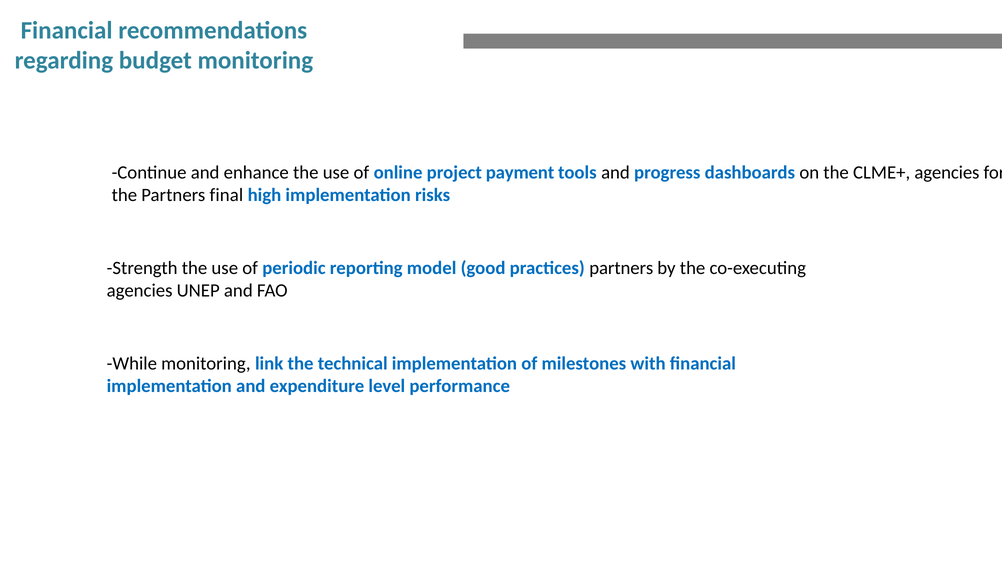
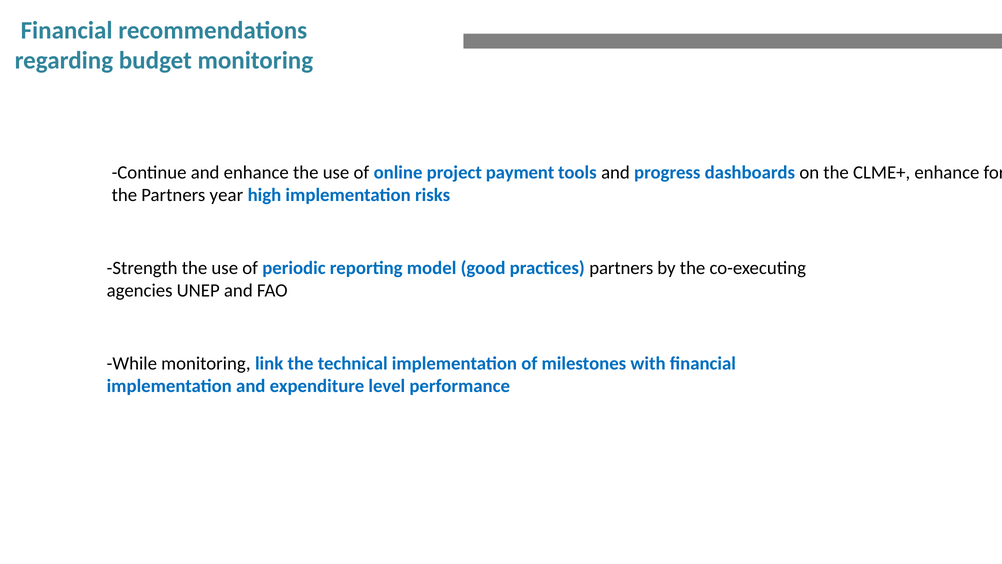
CLME+ agencies: agencies -> enhance
final: final -> year
